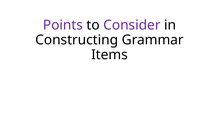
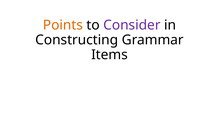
Points colour: purple -> orange
